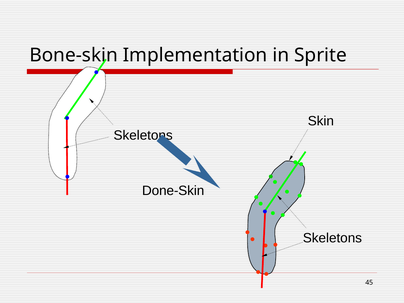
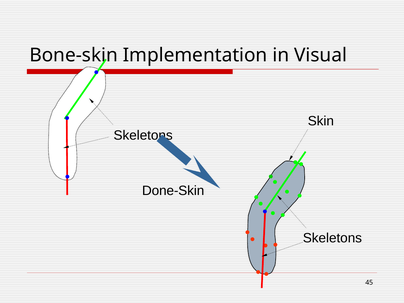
Sprite: Sprite -> Visual
